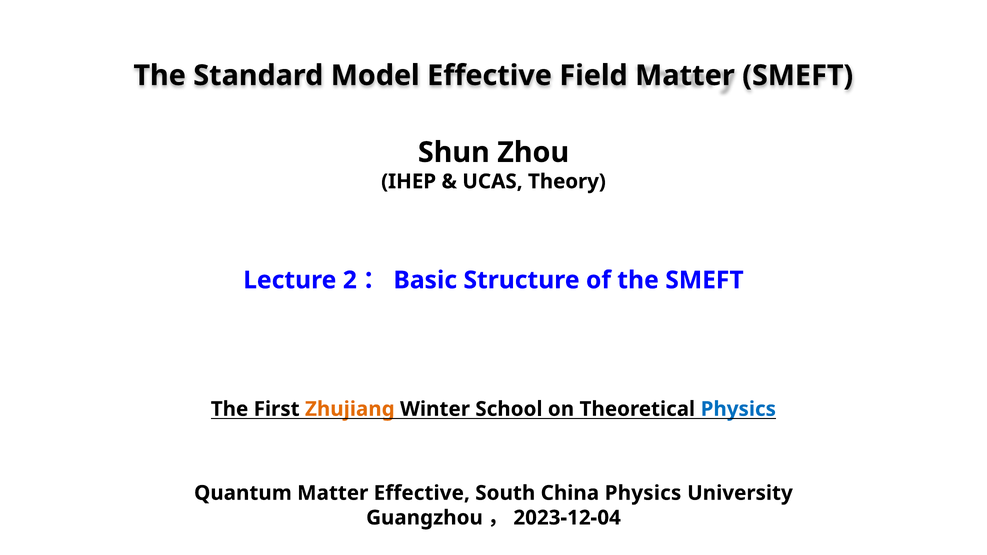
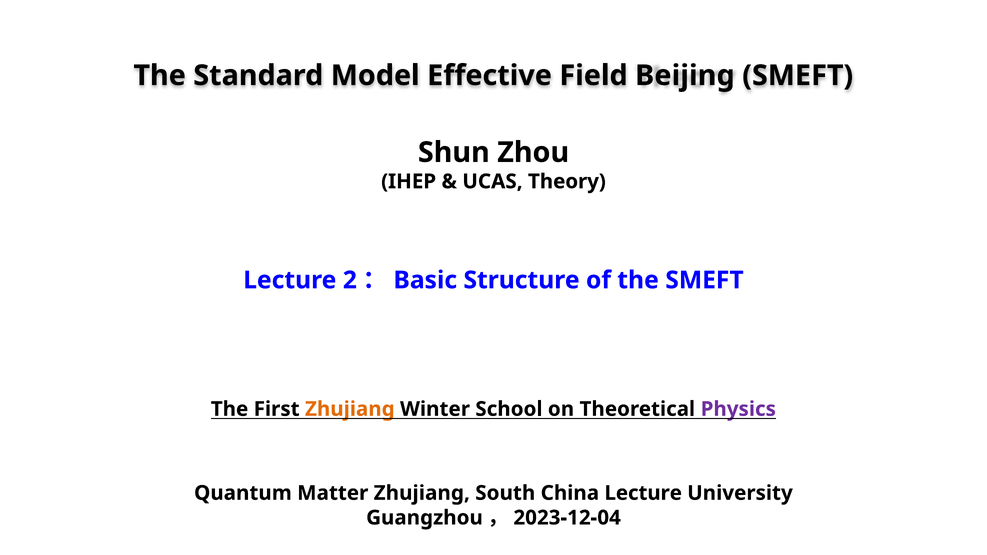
Field Matter: Matter -> Beijing
Physics at (738, 409) colour: blue -> purple
Matter Effective: Effective -> Zhujiang
China Physics: Physics -> Lecture
